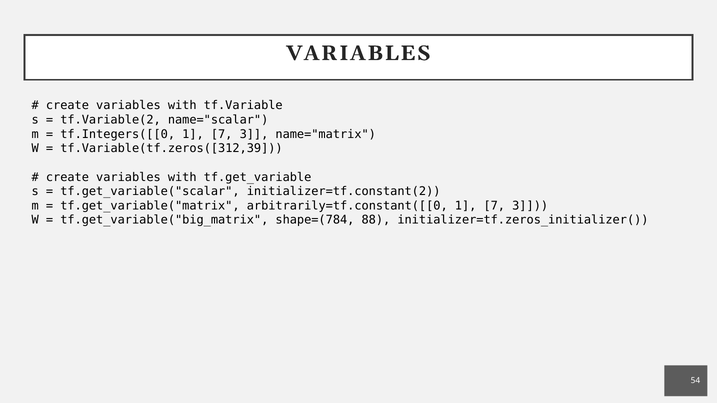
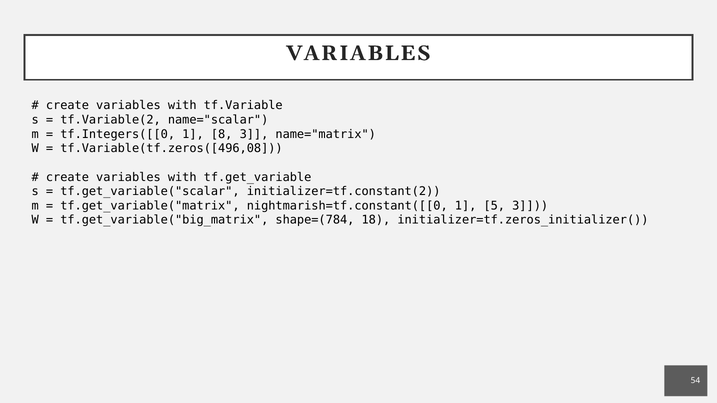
7 at (222, 134): 7 -> 8
tf.Variable(tf.zeros([312,39: tf.Variable(tf.zeros([312,39 -> tf.Variable(tf.zeros([496,08
arbitrarily=tf.constant([[0: arbitrarily=tf.constant([[0 -> nightmarish=tf.constant([[0
7 at (494, 206): 7 -> 5
88: 88 -> 18
